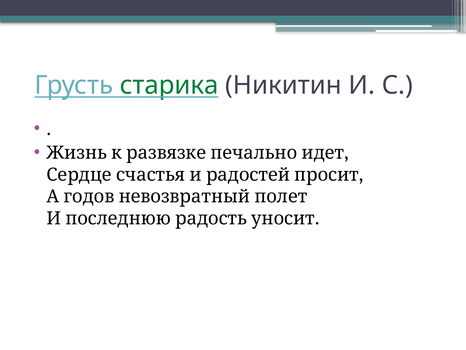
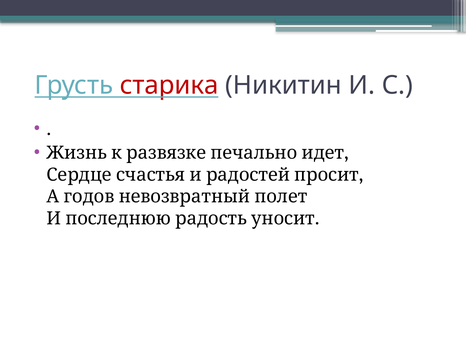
старика colour: green -> red
